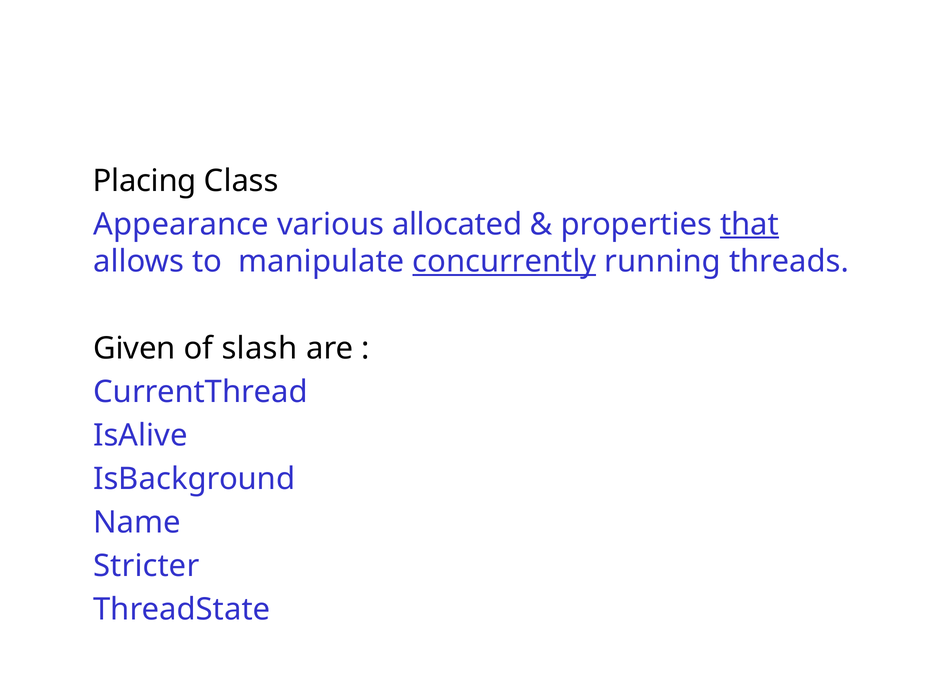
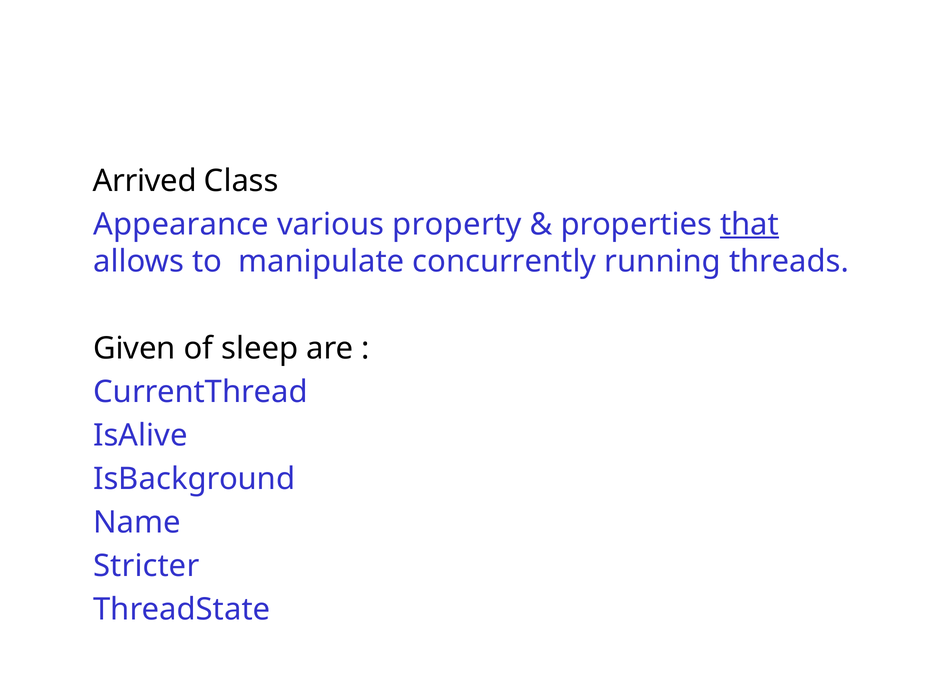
Placing: Placing -> Arrived
allocated: allocated -> property
concurrently underline: present -> none
slash: slash -> sleep
